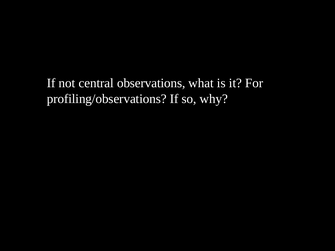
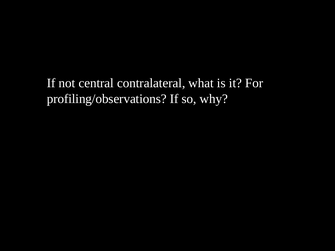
observations: observations -> contralateral
